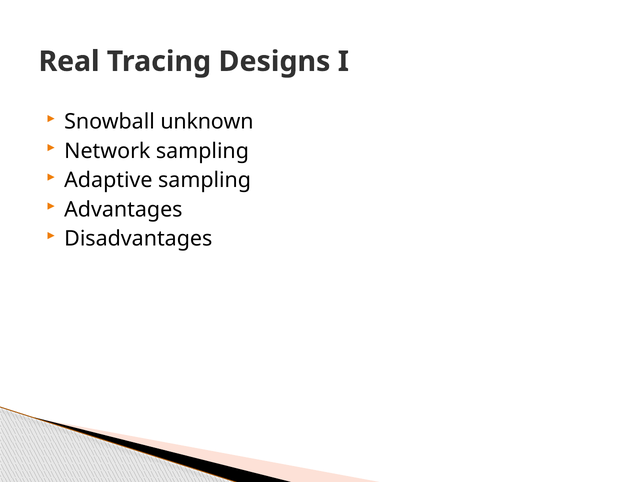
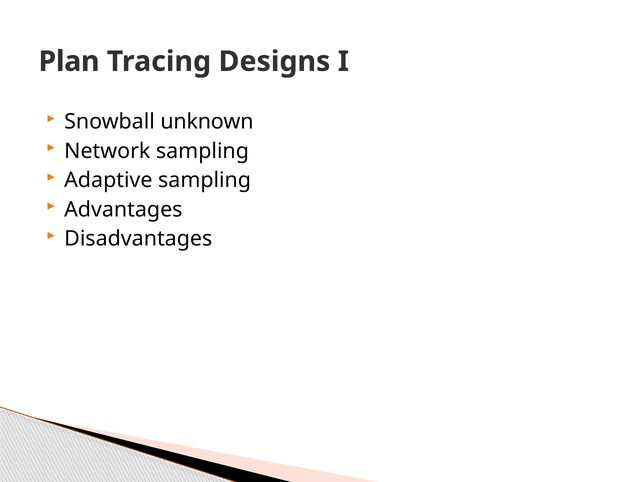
Real: Real -> Plan
